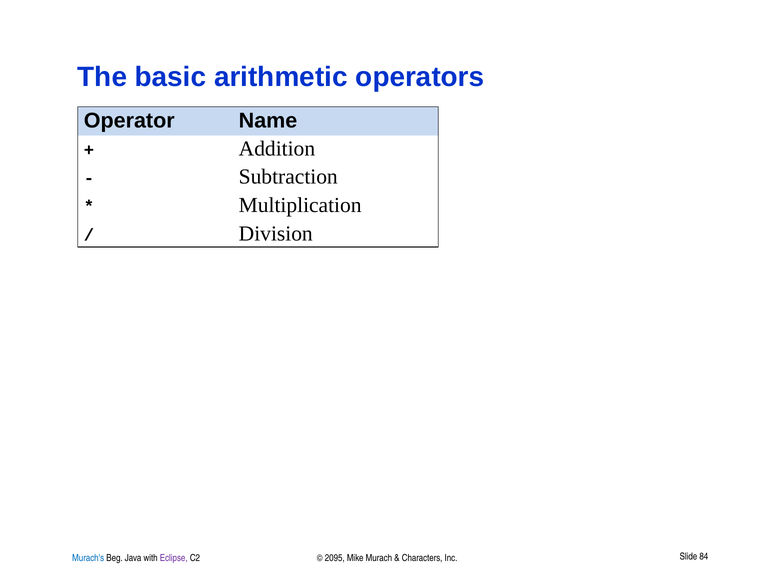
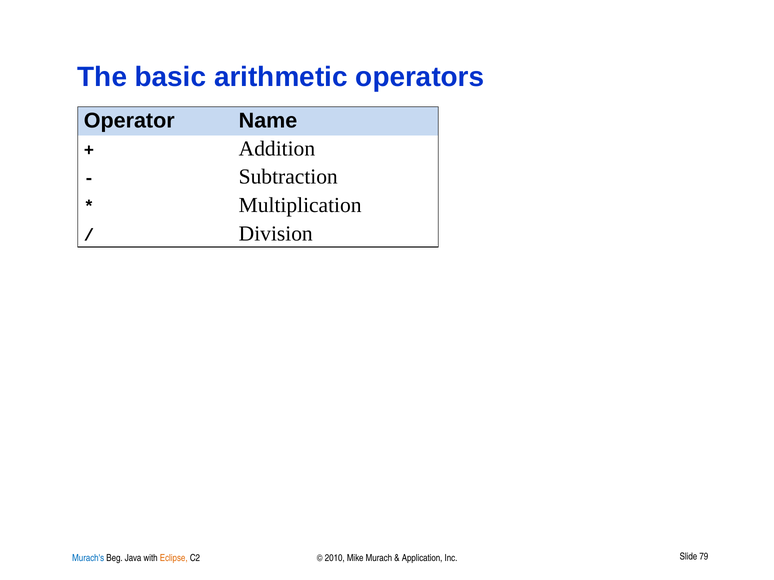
Eclipse colour: purple -> orange
2095: 2095 -> 2010
Characters: Characters -> Application
84: 84 -> 79
